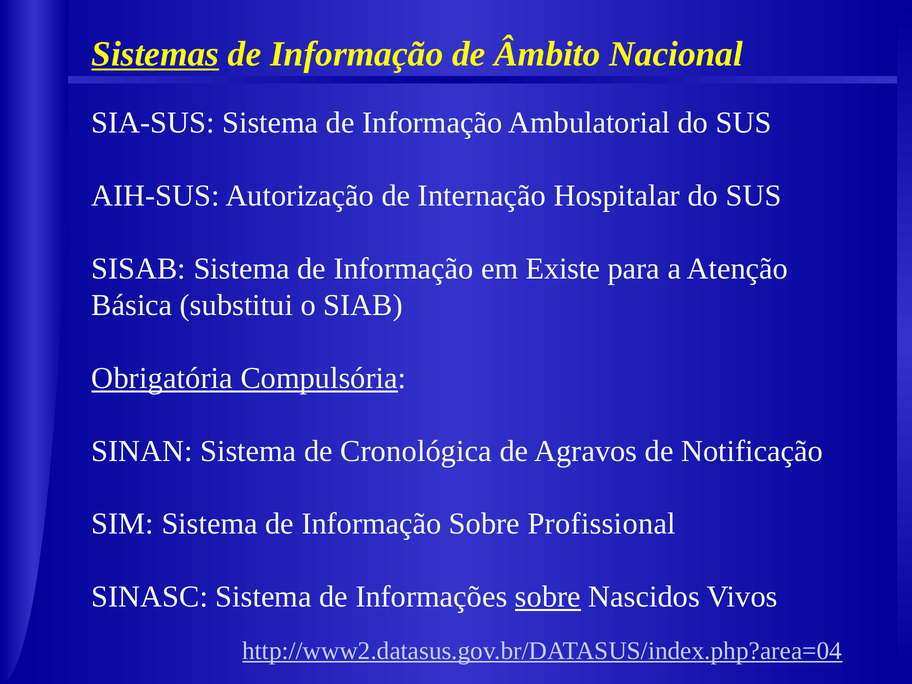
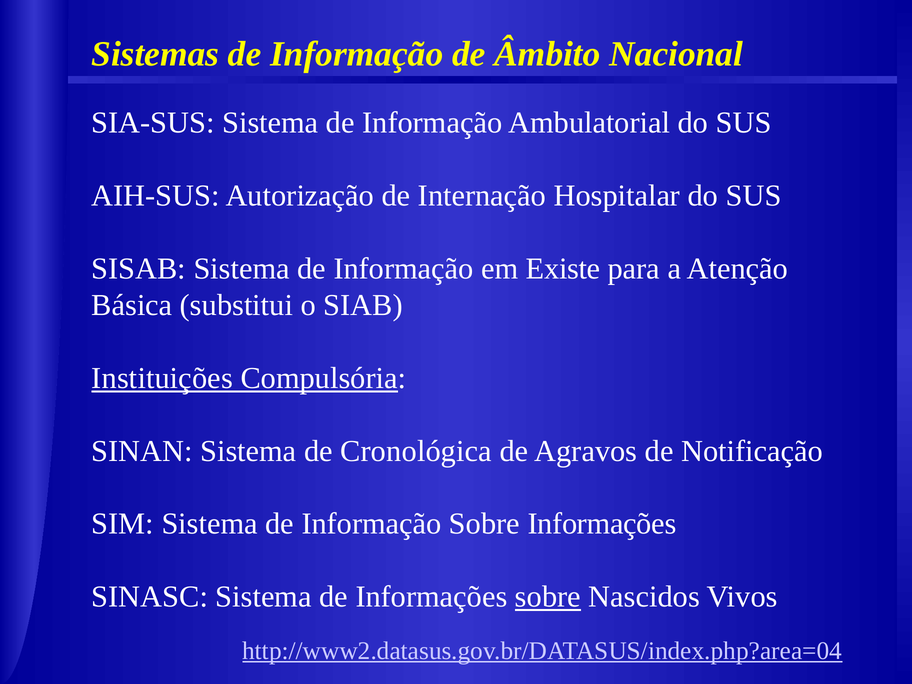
Sistemas underline: present -> none
Obrigatória: Obrigatória -> Instituições
Sobre Profissional: Profissional -> Informações
